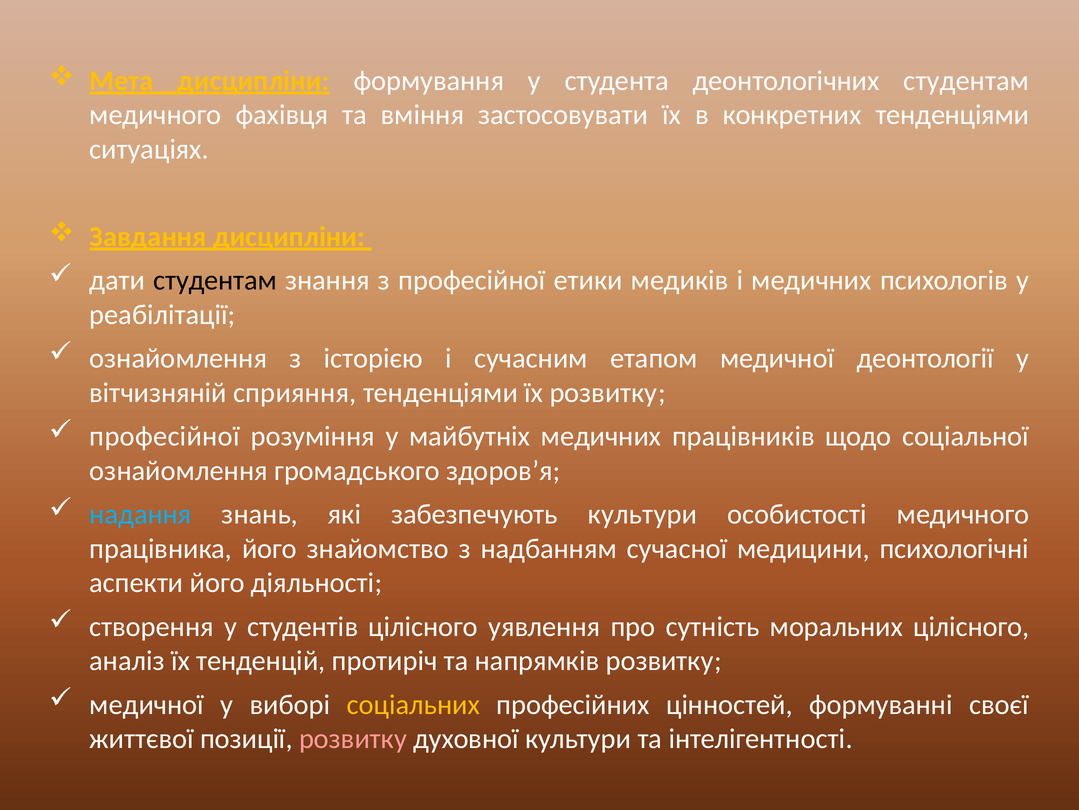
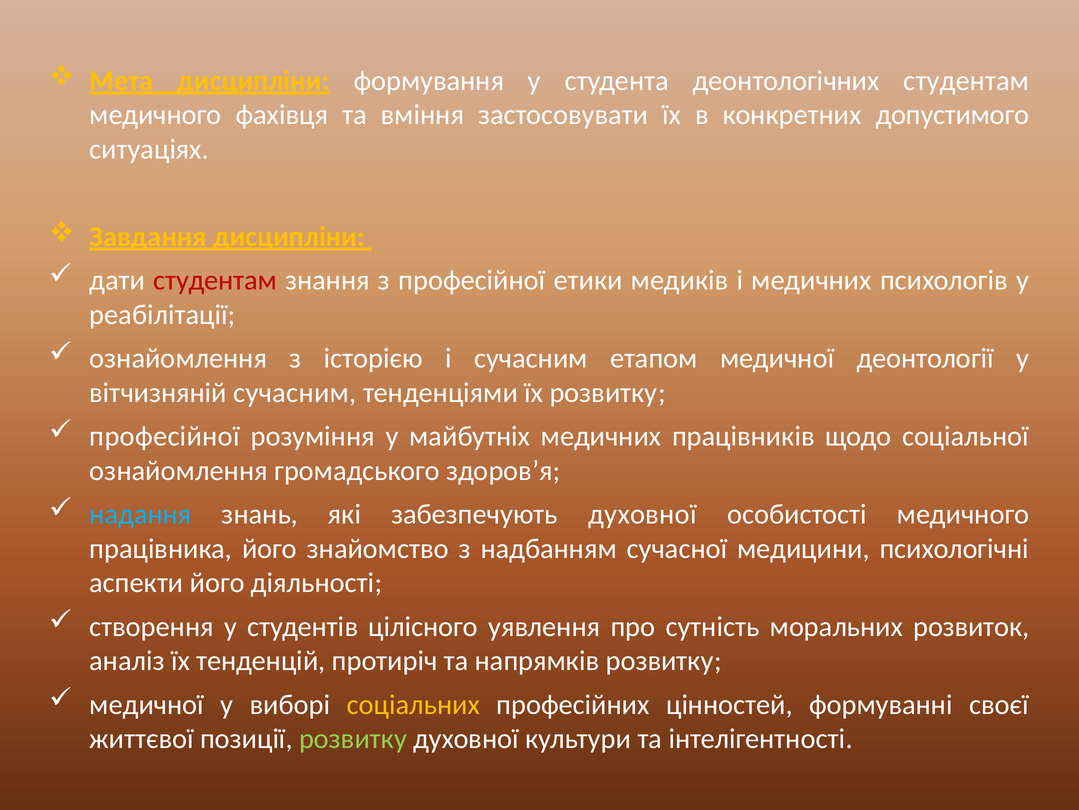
конкретних тенденціями: тенденціями -> допустимого
студентам at (215, 280) colour: black -> red
вітчизняній сприяння: сприяння -> сучасним
забезпечують культури: культури -> духовної
моральних цілісного: цілісного -> розвиток
розвитку at (353, 738) colour: pink -> light green
